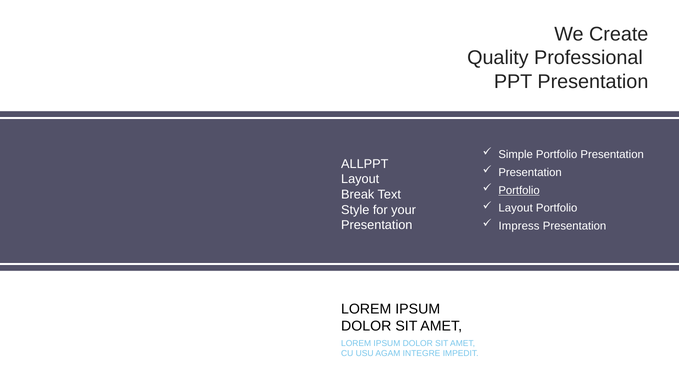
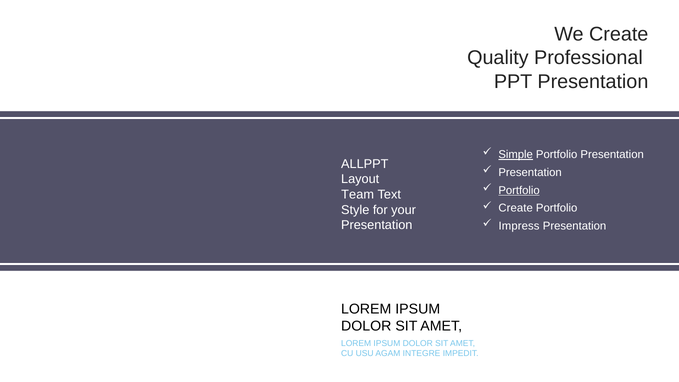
Simple underline: none -> present
Break: Break -> Team
Layout at (516, 208): Layout -> Create
